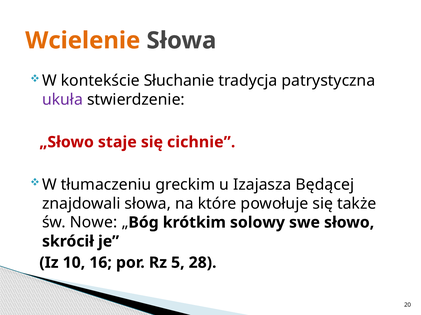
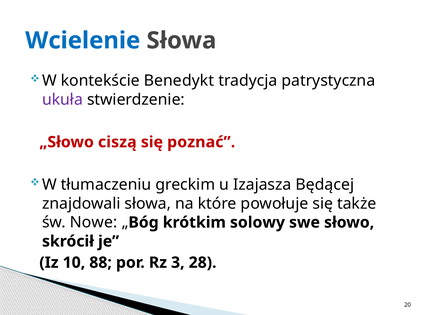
Wcielenie colour: orange -> blue
Słuchanie: Słuchanie -> Benedykt
staje: staje -> ciszą
cichnie: cichnie -> poznać
16: 16 -> 88
5: 5 -> 3
